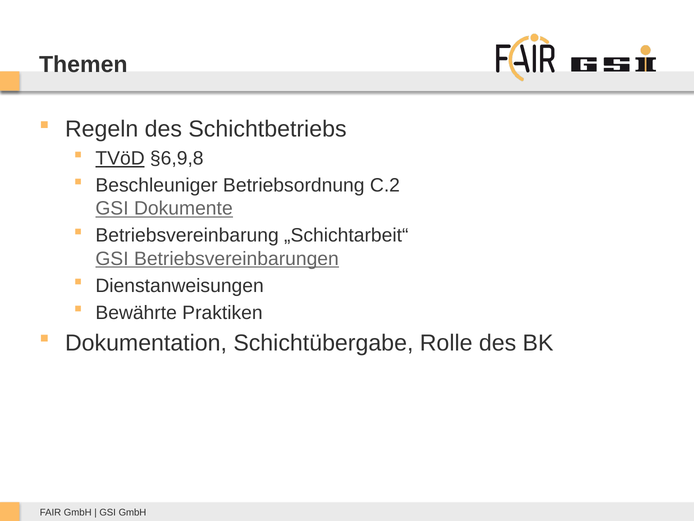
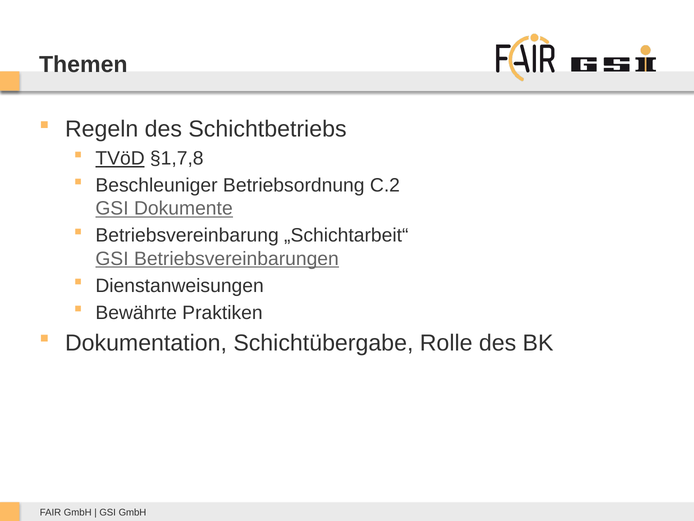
§6,9,8: §6,9,8 -> §1,7,8
